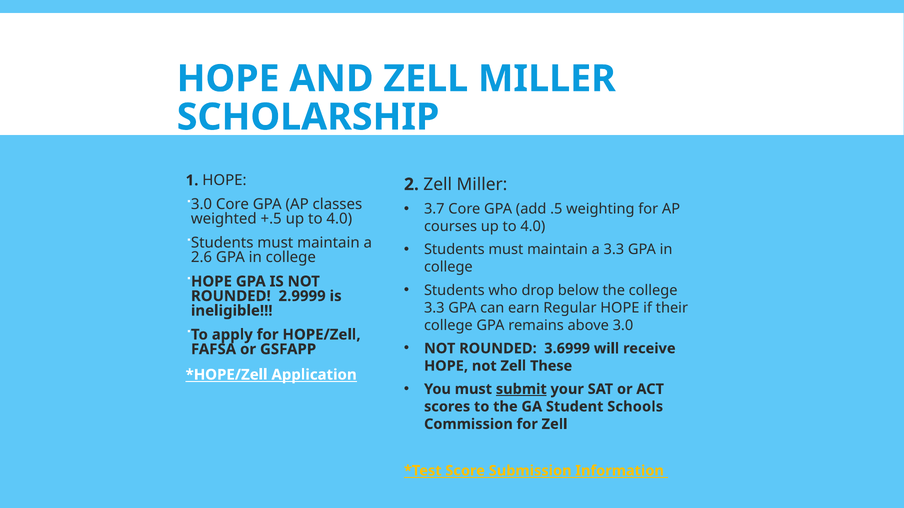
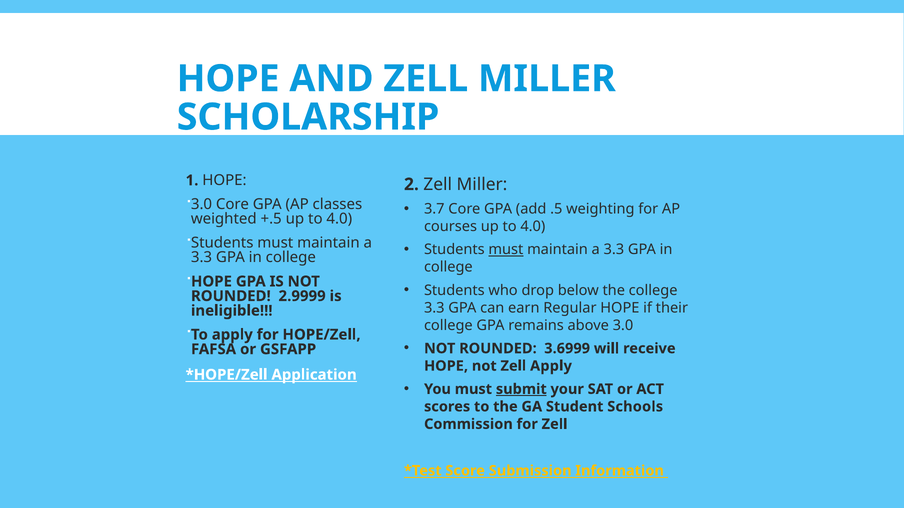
must at (506, 250) underline: none -> present
2.6 at (202, 258): 2.6 -> 3.3
Zell These: These -> Apply
